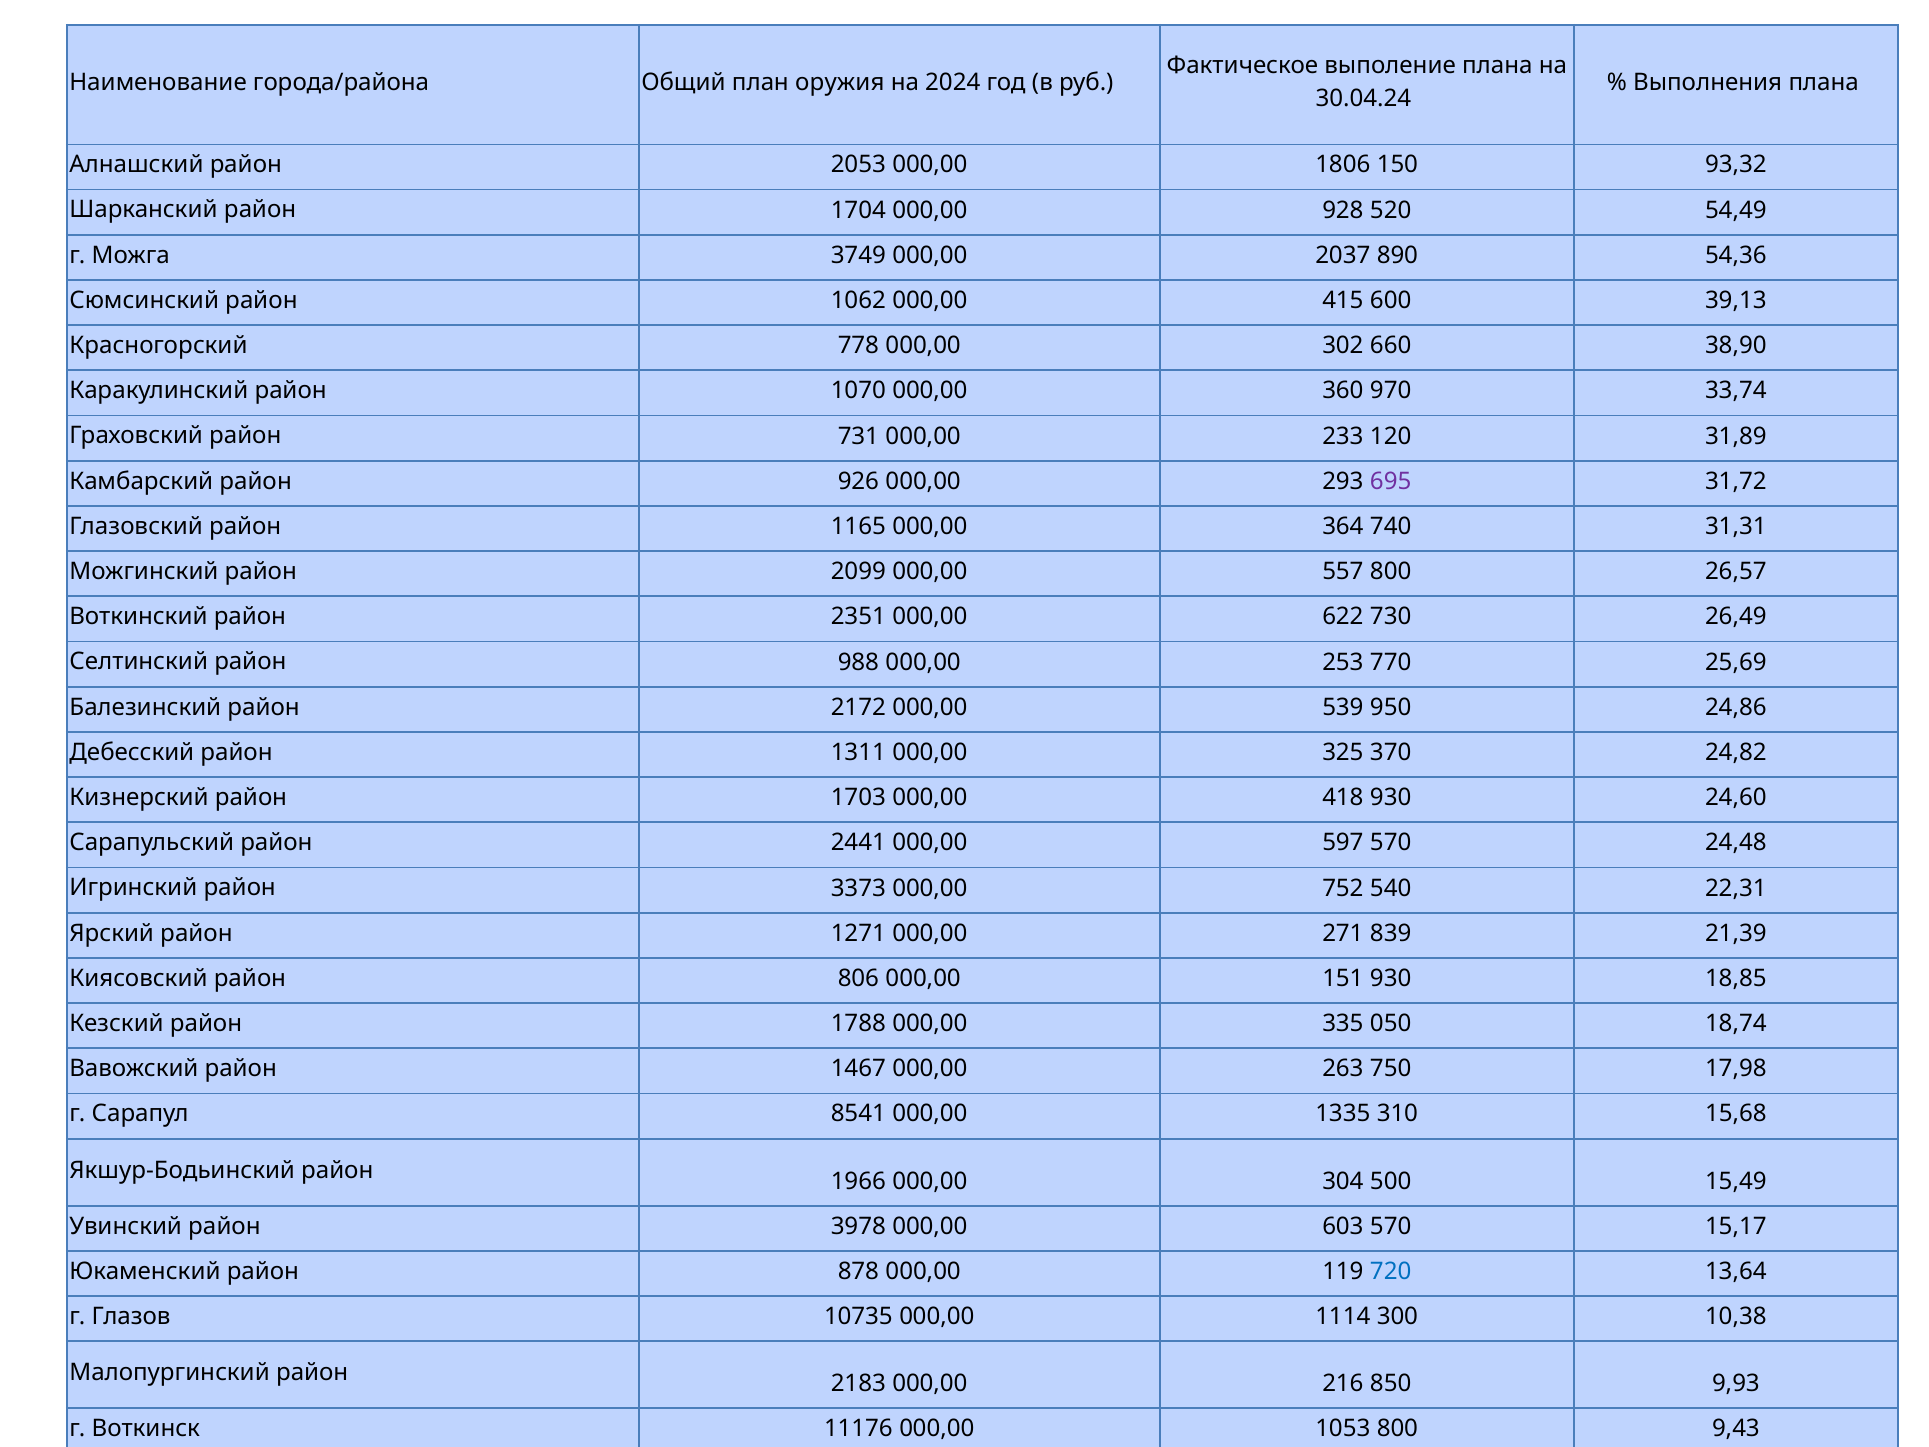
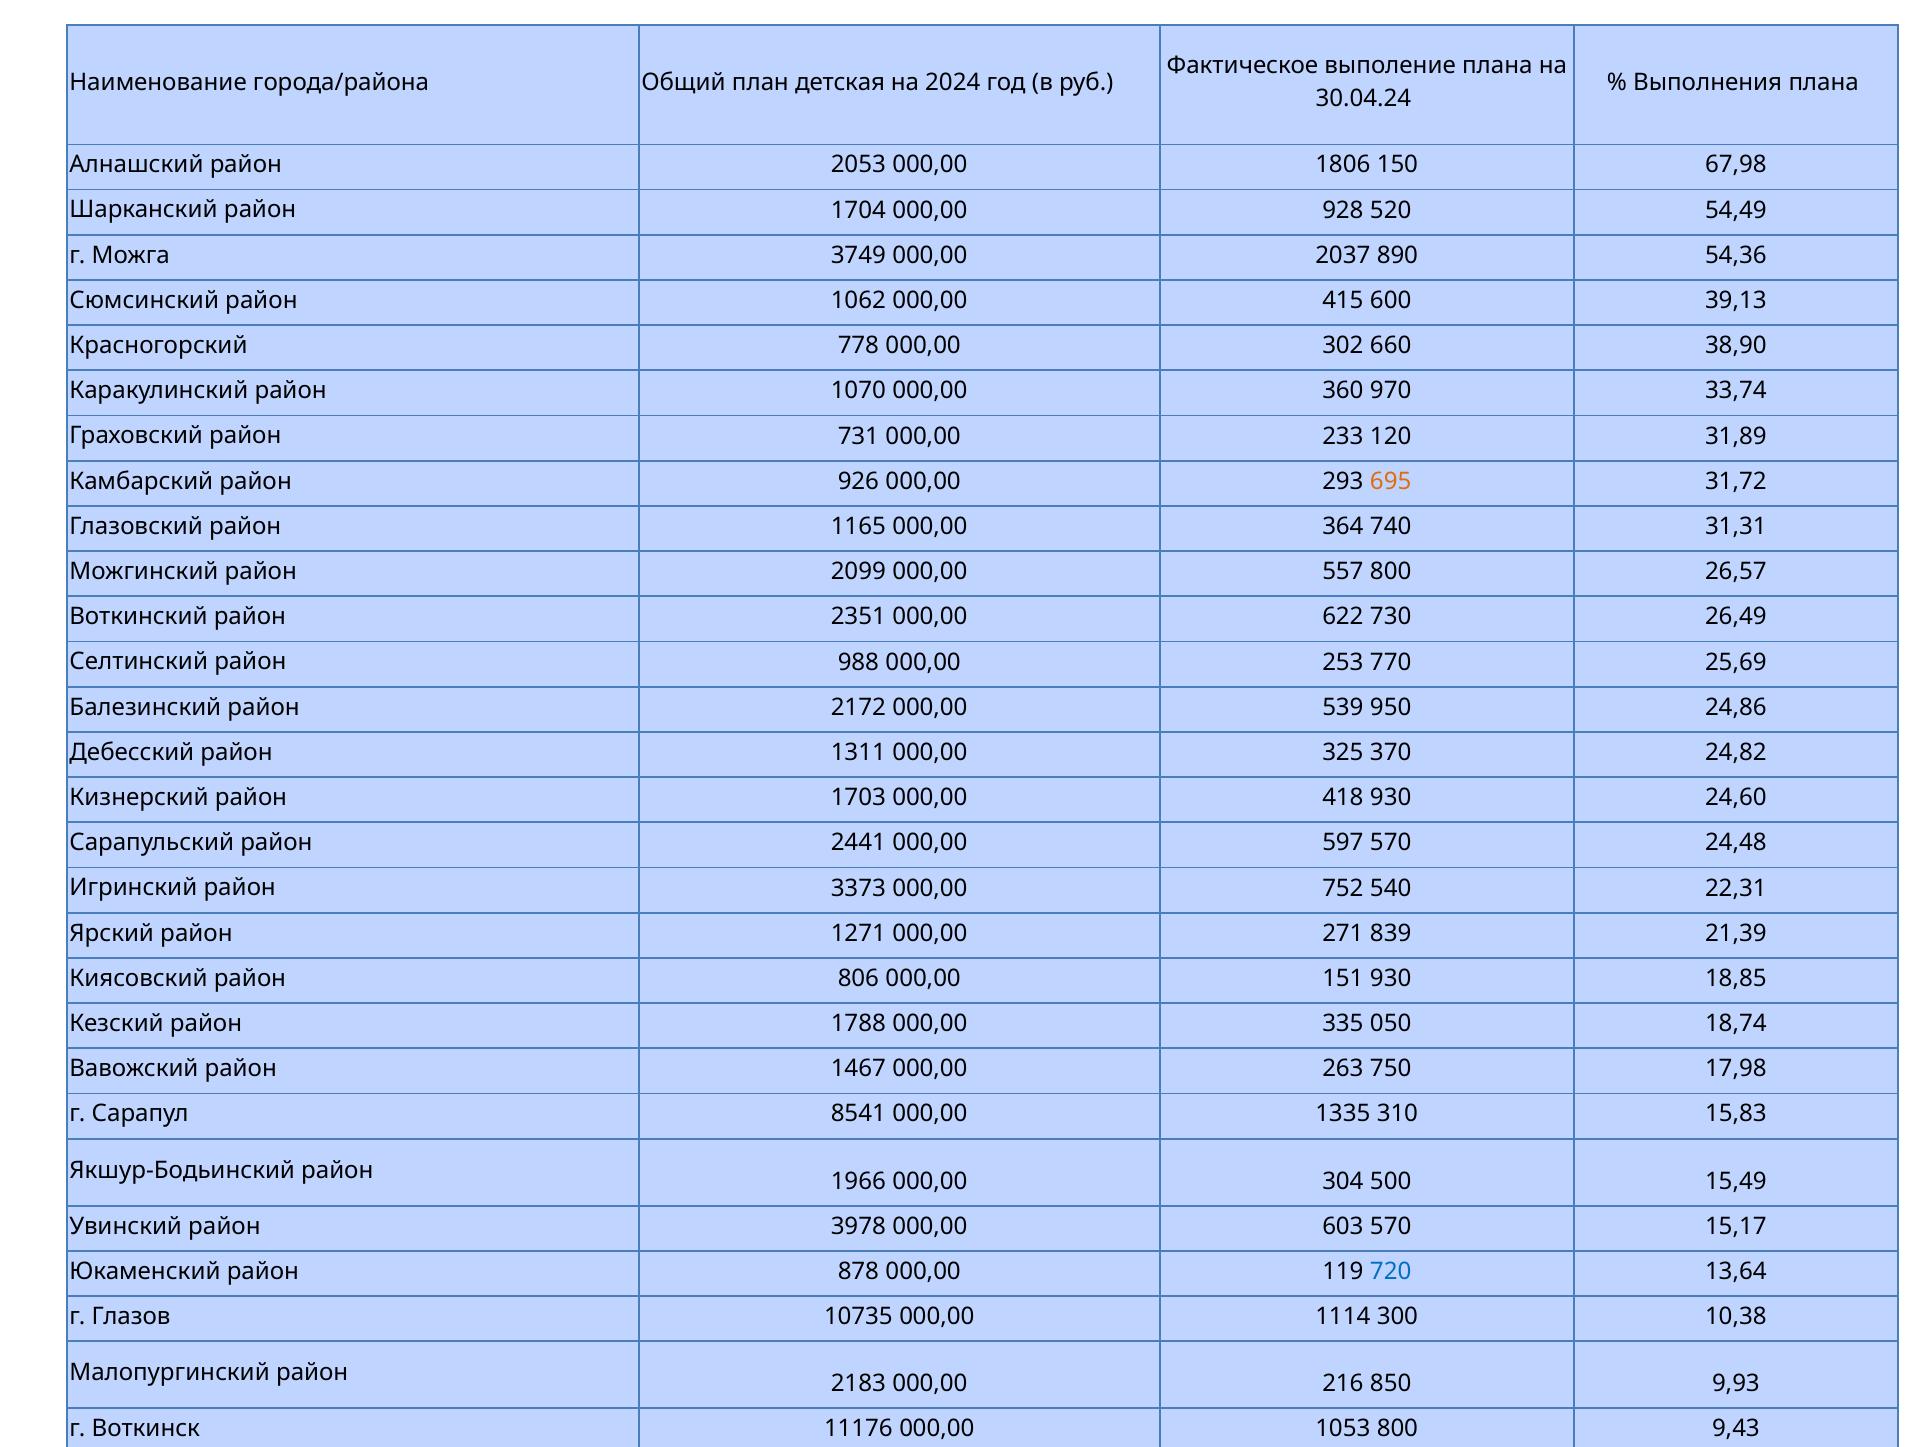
оружия: оружия -> детская
93,32: 93,32 -> 67,98
695 colour: purple -> orange
15,68: 15,68 -> 15,83
